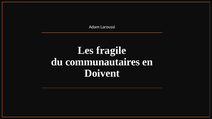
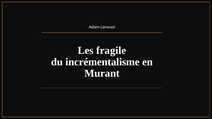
communautaires: communautaires -> incrémentalisme
Doivent: Doivent -> Murant
